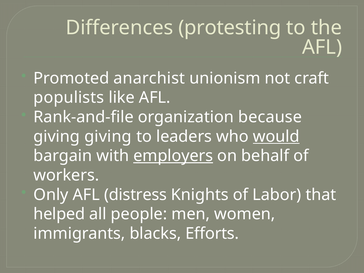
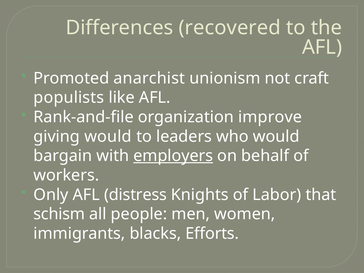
protesting: protesting -> recovered
because: because -> improve
giving giving: giving -> would
would at (276, 136) underline: present -> none
helped: helped -> schism
